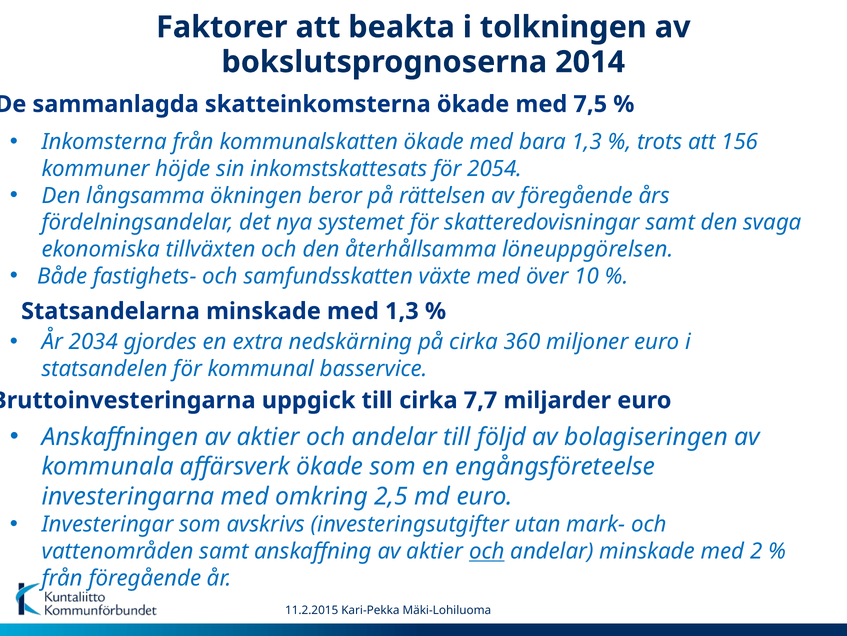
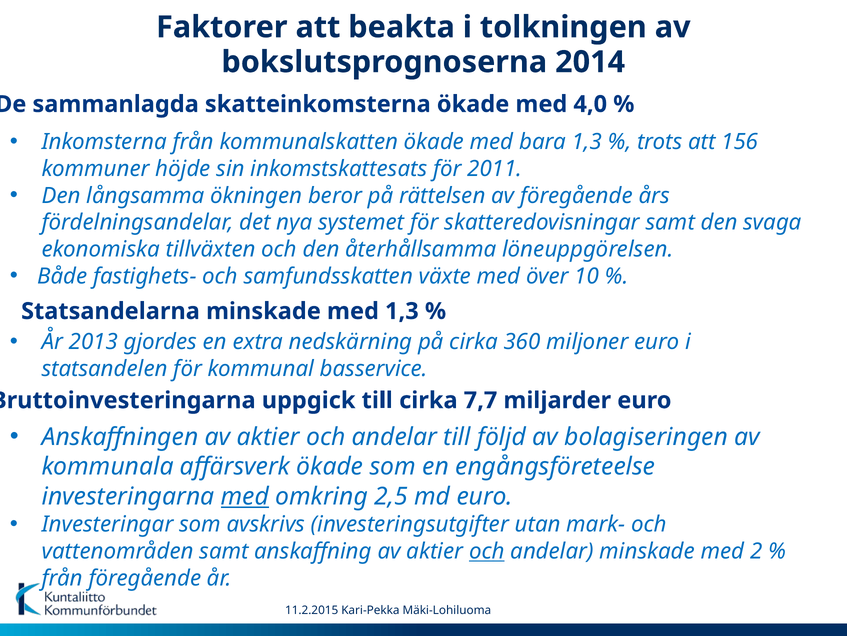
7,5: 7,5 -> 4,0
2054: 2054 -> 2011
2034: 2034 -> 2013
med at (245, 496) underline: none -> present
